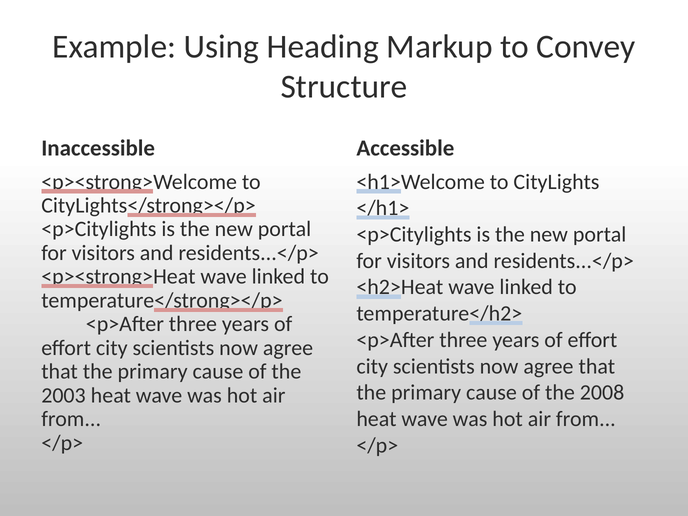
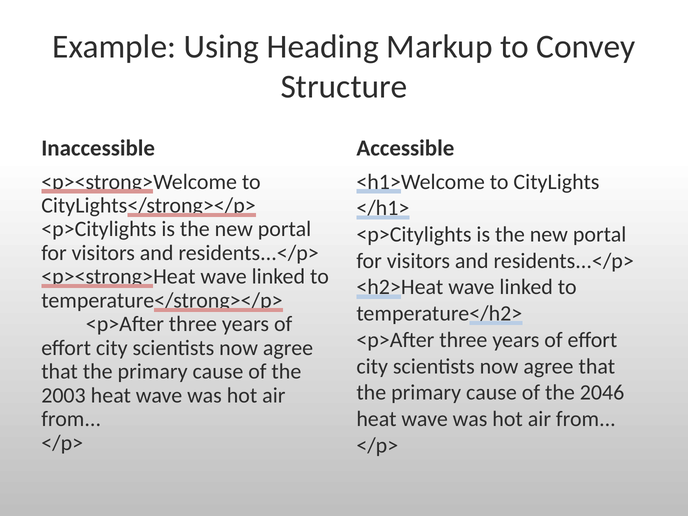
2008: 2008 -> 2046
